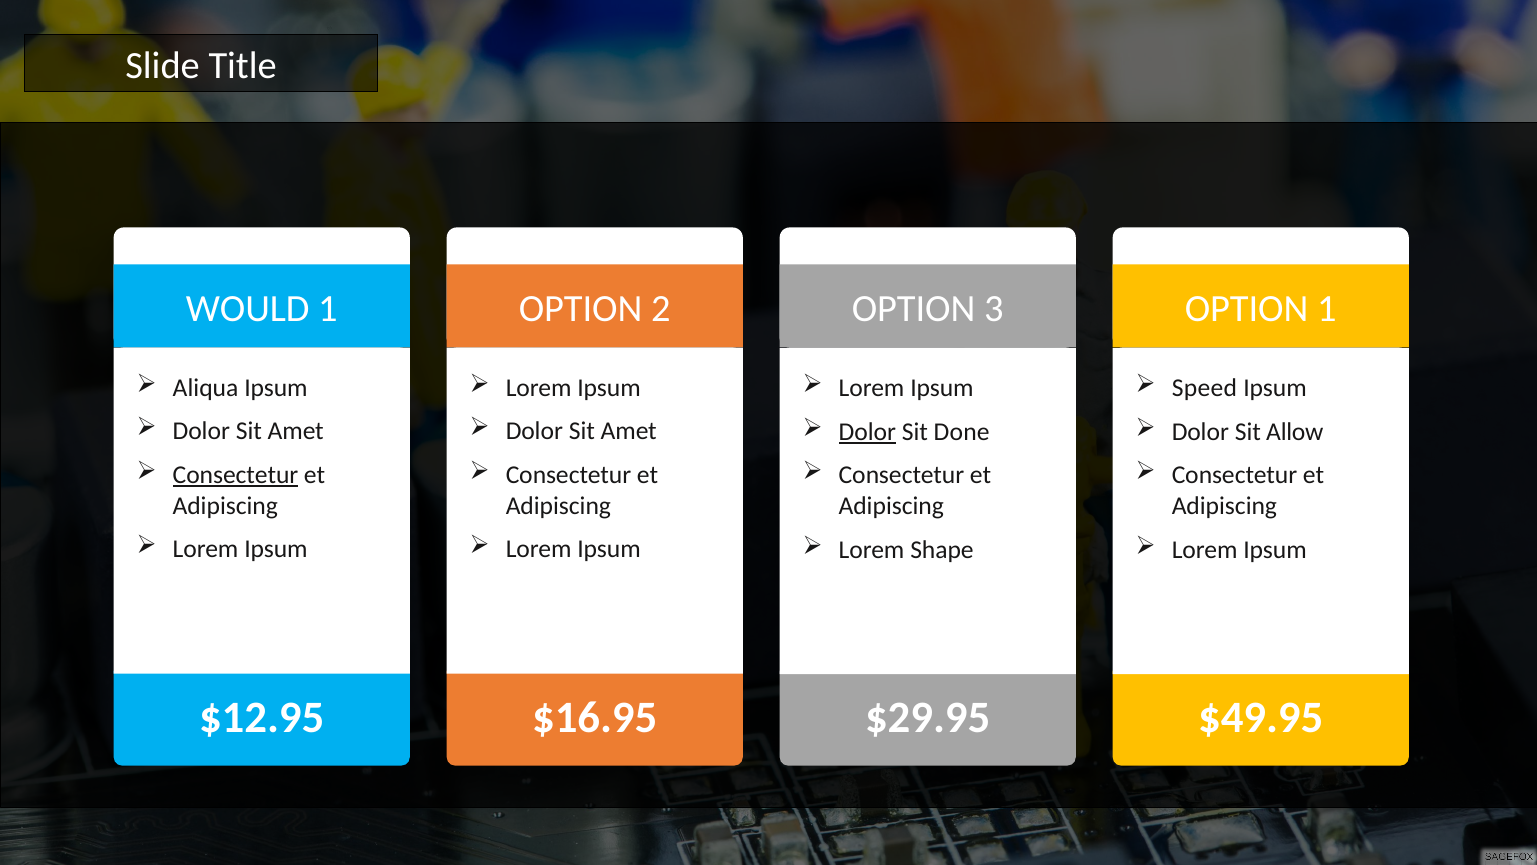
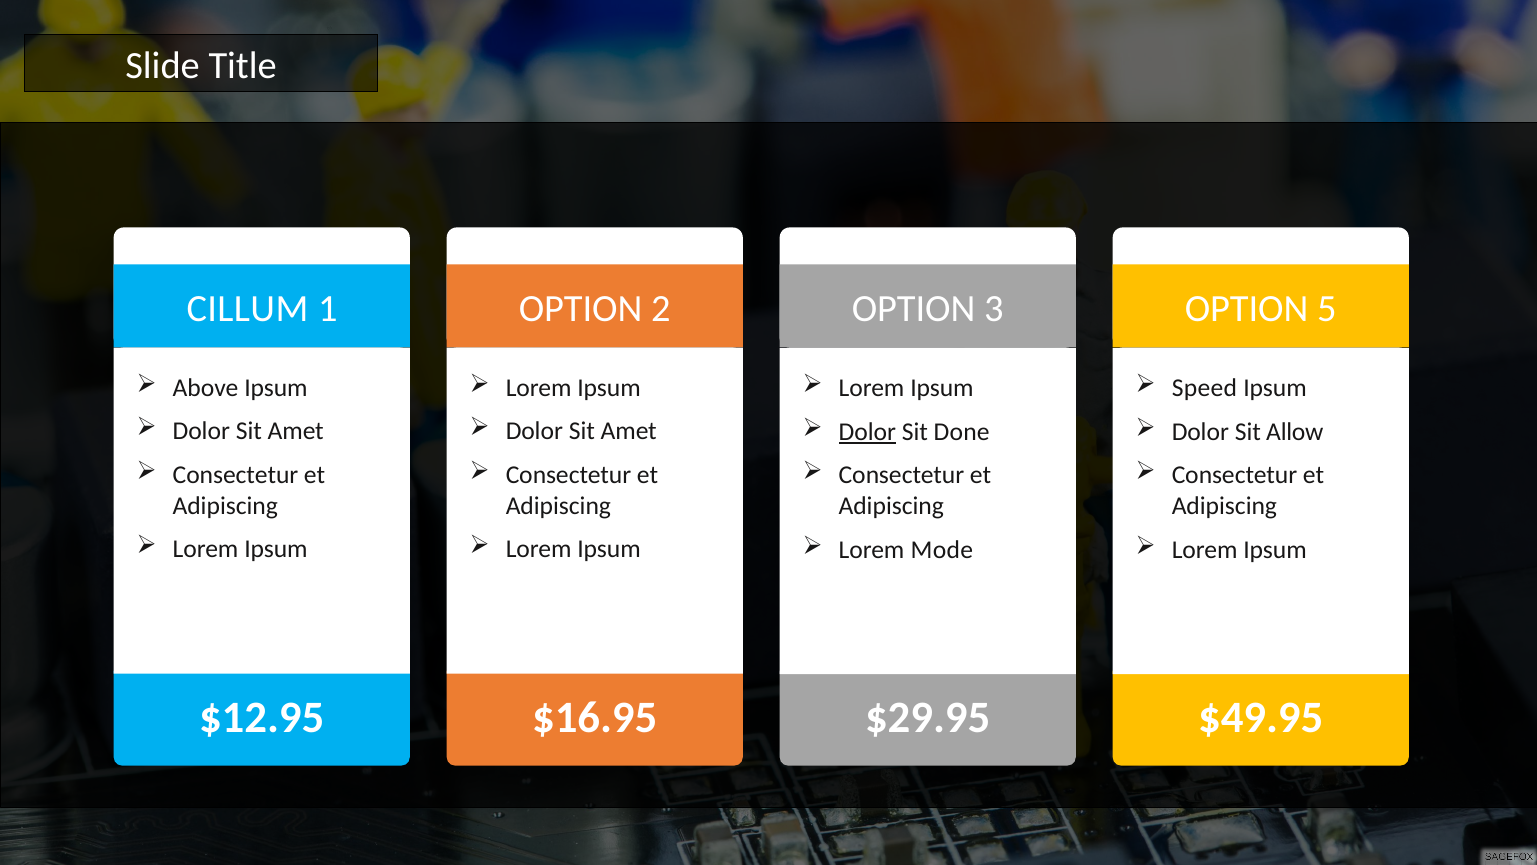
WOULD: WOULD -> CILLUM
OPTION 1: 1 -> 5
Aliqua: Aliqua -> Above
Consectetur at (236, 475) underline: present -> none
Shape: Shape -> Mode
